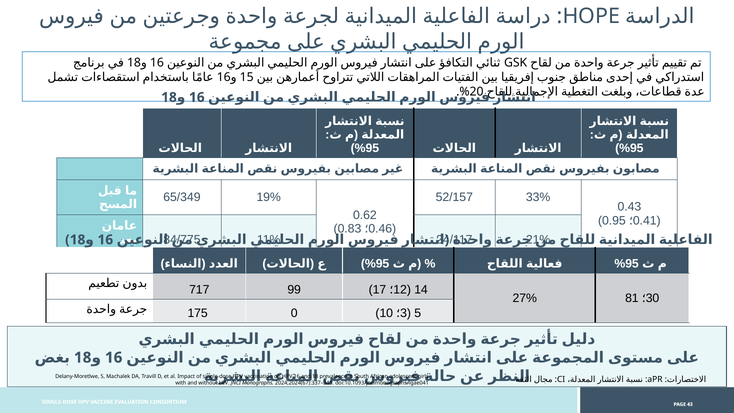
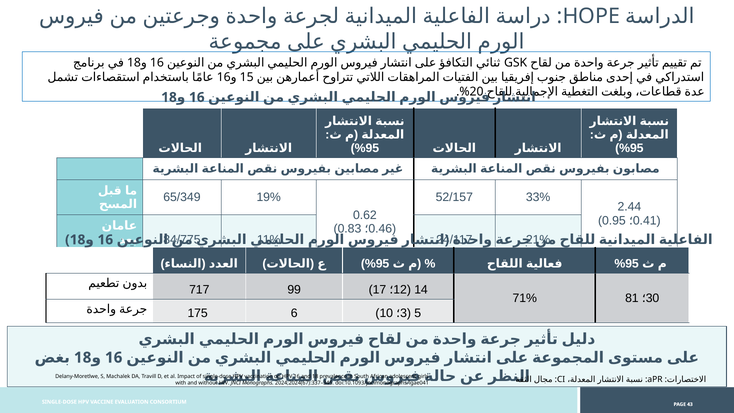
0.43: 0.43 -> 2.44
27%: 27% -> 71%
0: 0 -> 6
